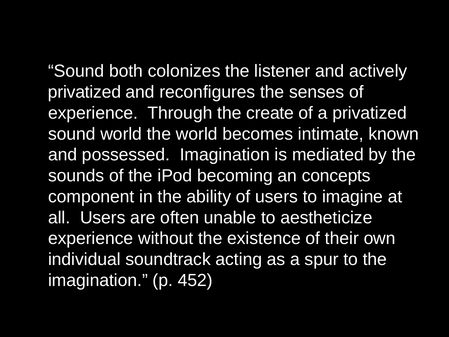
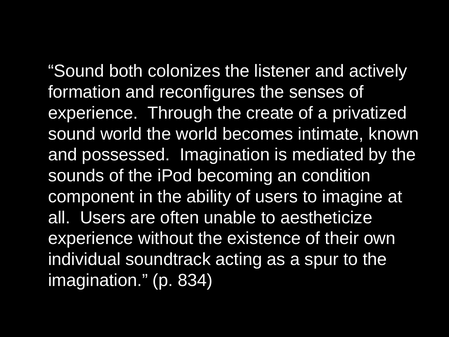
privatized at (84, 92): privatized -> formation
concepts: concepts -> condition
452: 452 -> 834
